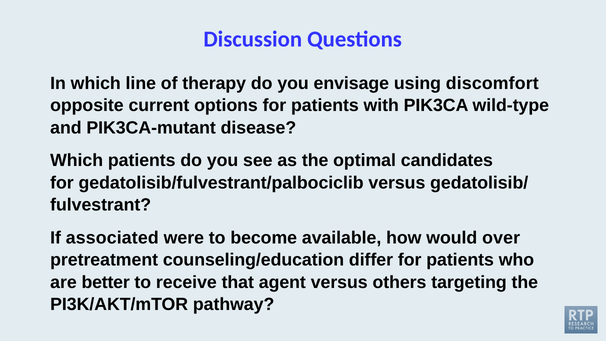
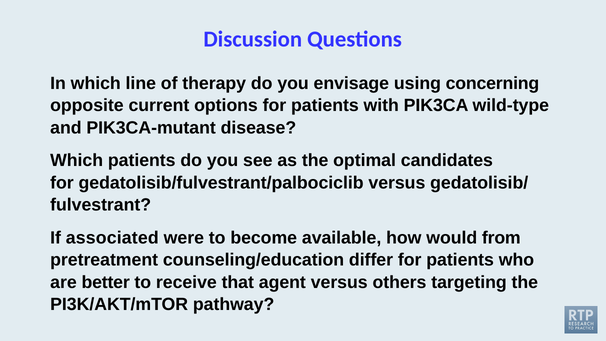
discomfort: discomfort -> concerning
over: over -> from
